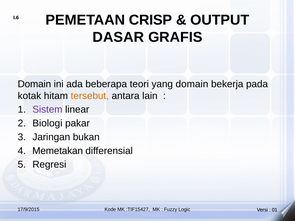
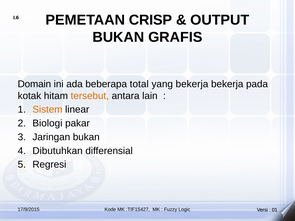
DASAR at (118, 37): DASAR -> BUKAN
teori: teori -> total
yang domain: domain -> bekerja
Sistem colour: purple -> orange
Memetakan: Memetakan -> Dibutuhkan
